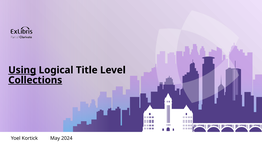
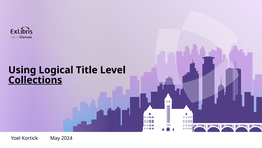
Using underline: present -> none
